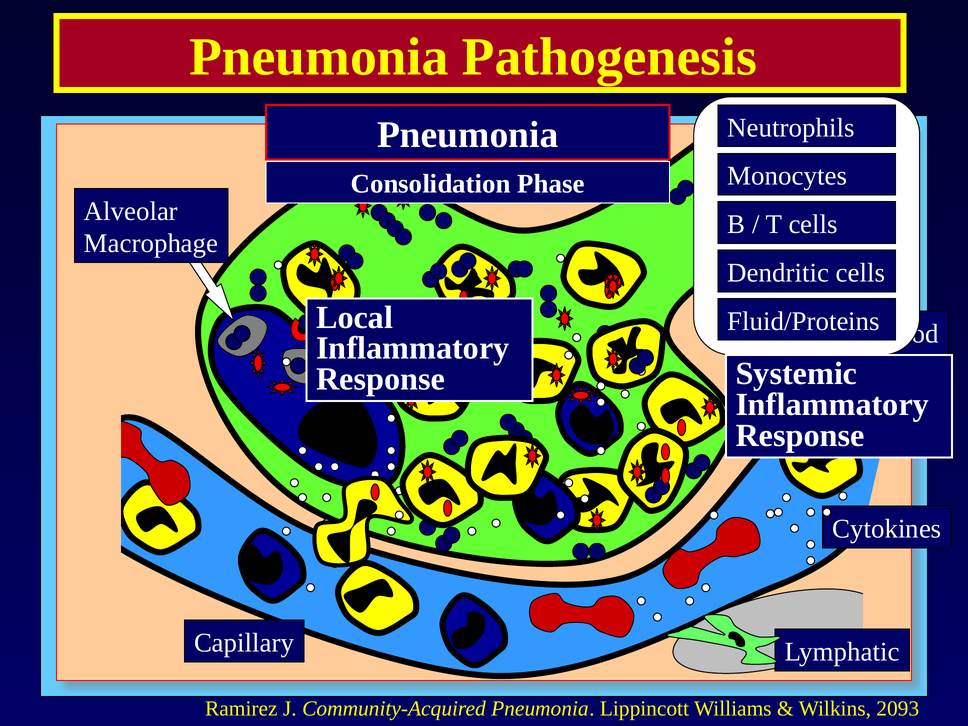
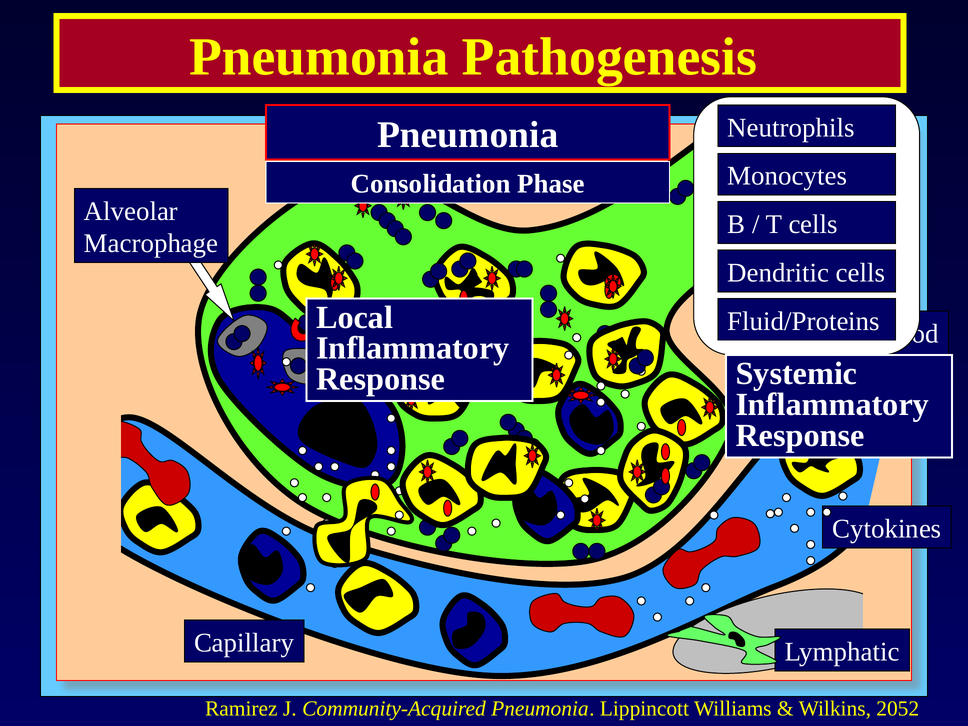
2093: 2093 -> 2052
